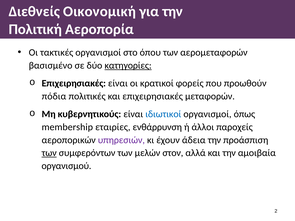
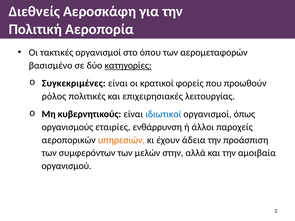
Οικονομική: Οικονομική -> Αεροσκάφη
Επιχειρησιακές at (74, 83): Επιχειρησιακές -> Συγκεκριμένες
πόδια: πόδια -> ρόλος
μεταφορών: μεταφορών -> λειτουργίας
membership: membership -> οργανισμούς
υπηρεσιών colour: purple -> orange
των at (49, 153) underline: present -> none
στον: στον -> στην
